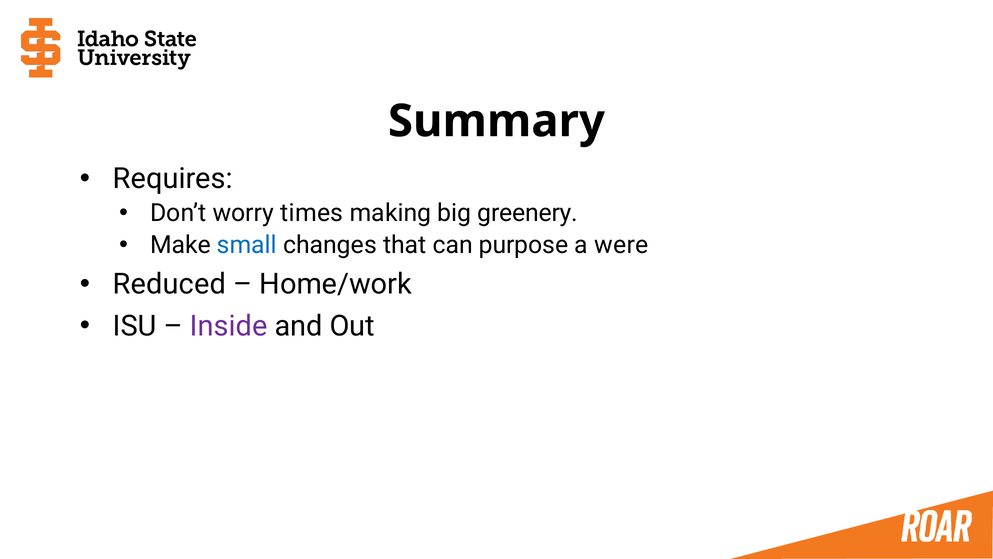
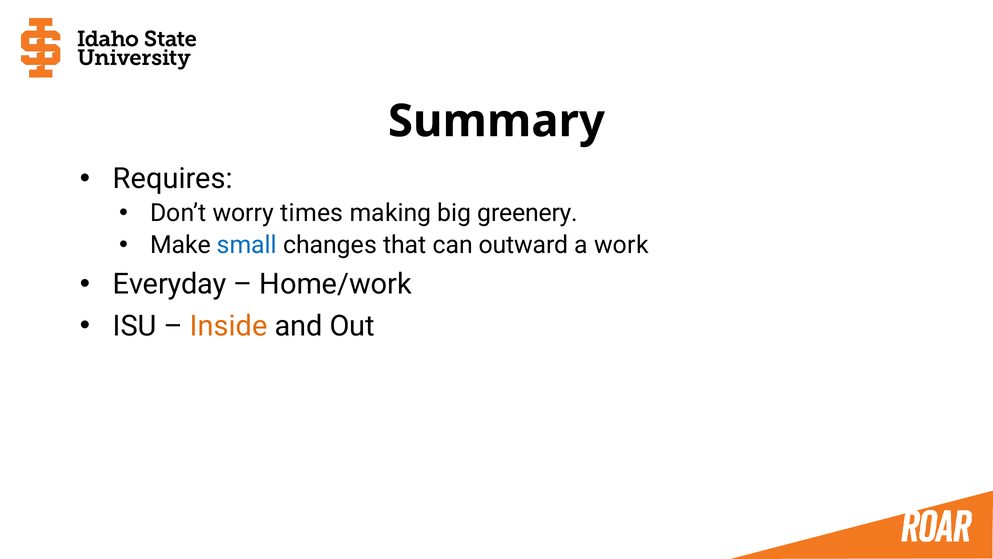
purpose: purpose -> outward
were: were -> work
Reduced: Reduced -> Everyday
Inside colour: purple -> orange
